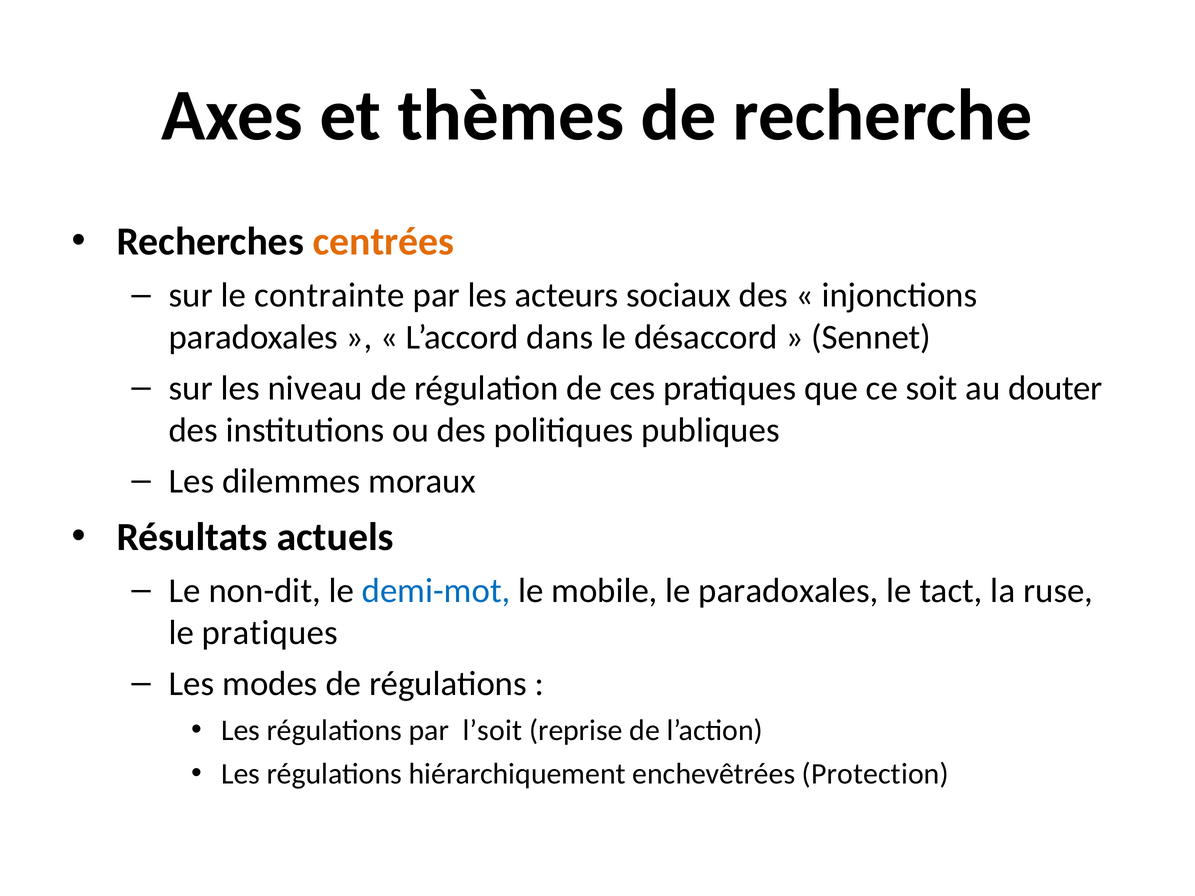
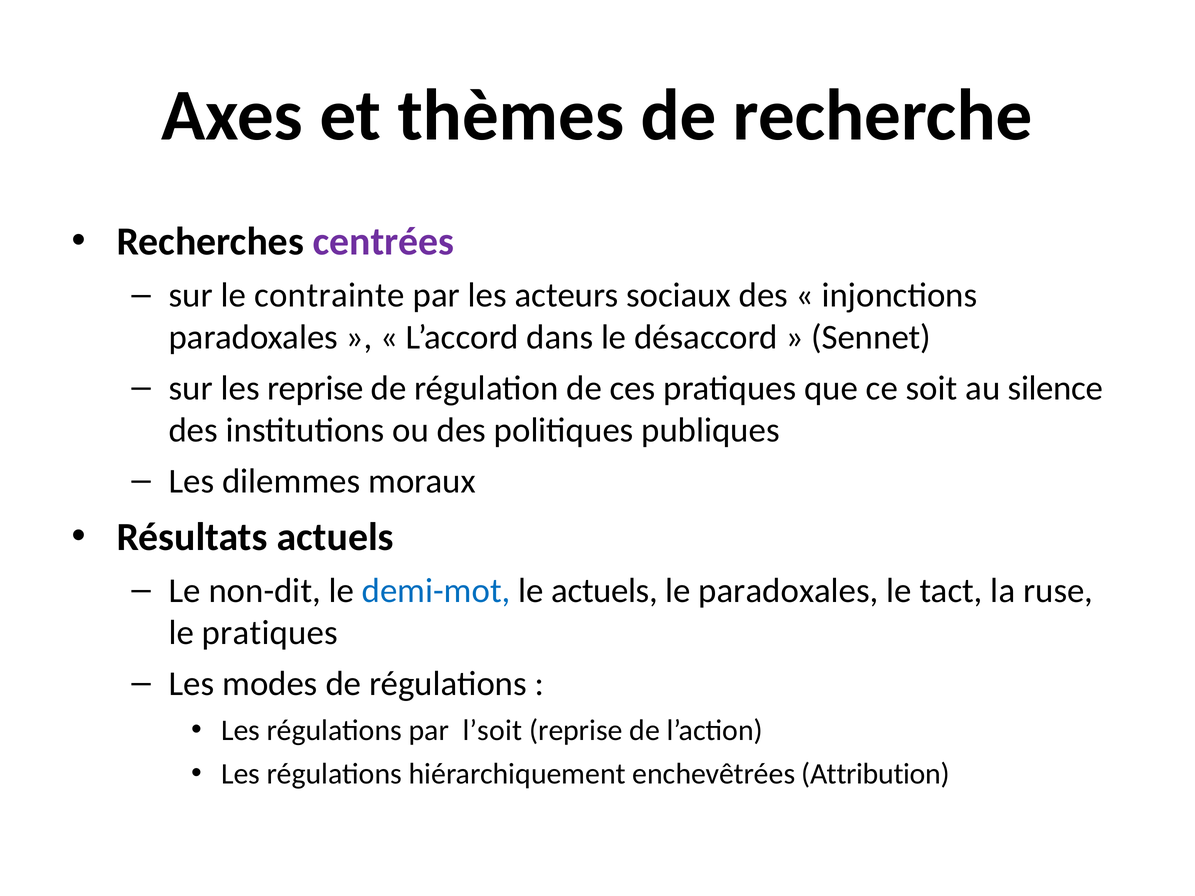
centrées colour: orange -> purple
les niveau: niveau -> reprise
douter: douter -> silence
le mobile: mobile -> actuels
Protection: Protection -> Attribution
